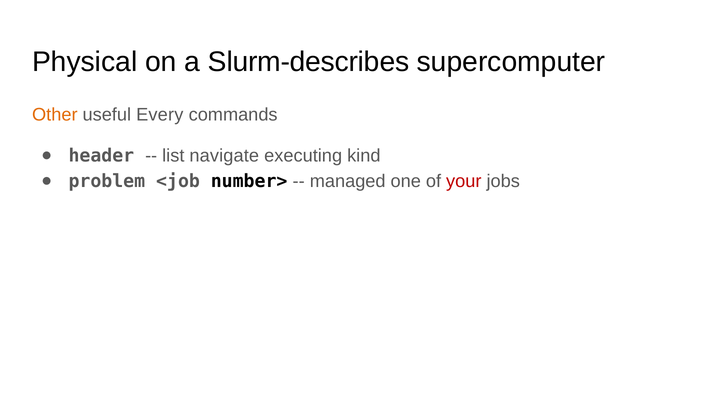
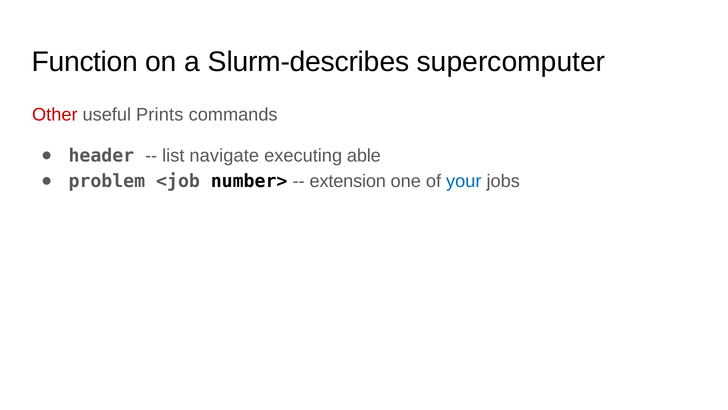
Physical: Physical -> Function
Other colour: orange -> red
Every: Every -> Prints
kind: kind -> able
managed: managed -> extension
your colour: red -> blue
